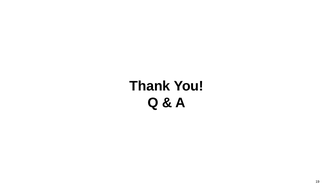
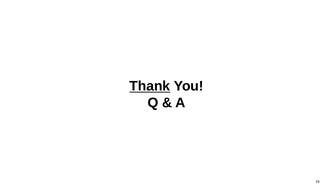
Thank underline: none -> present
